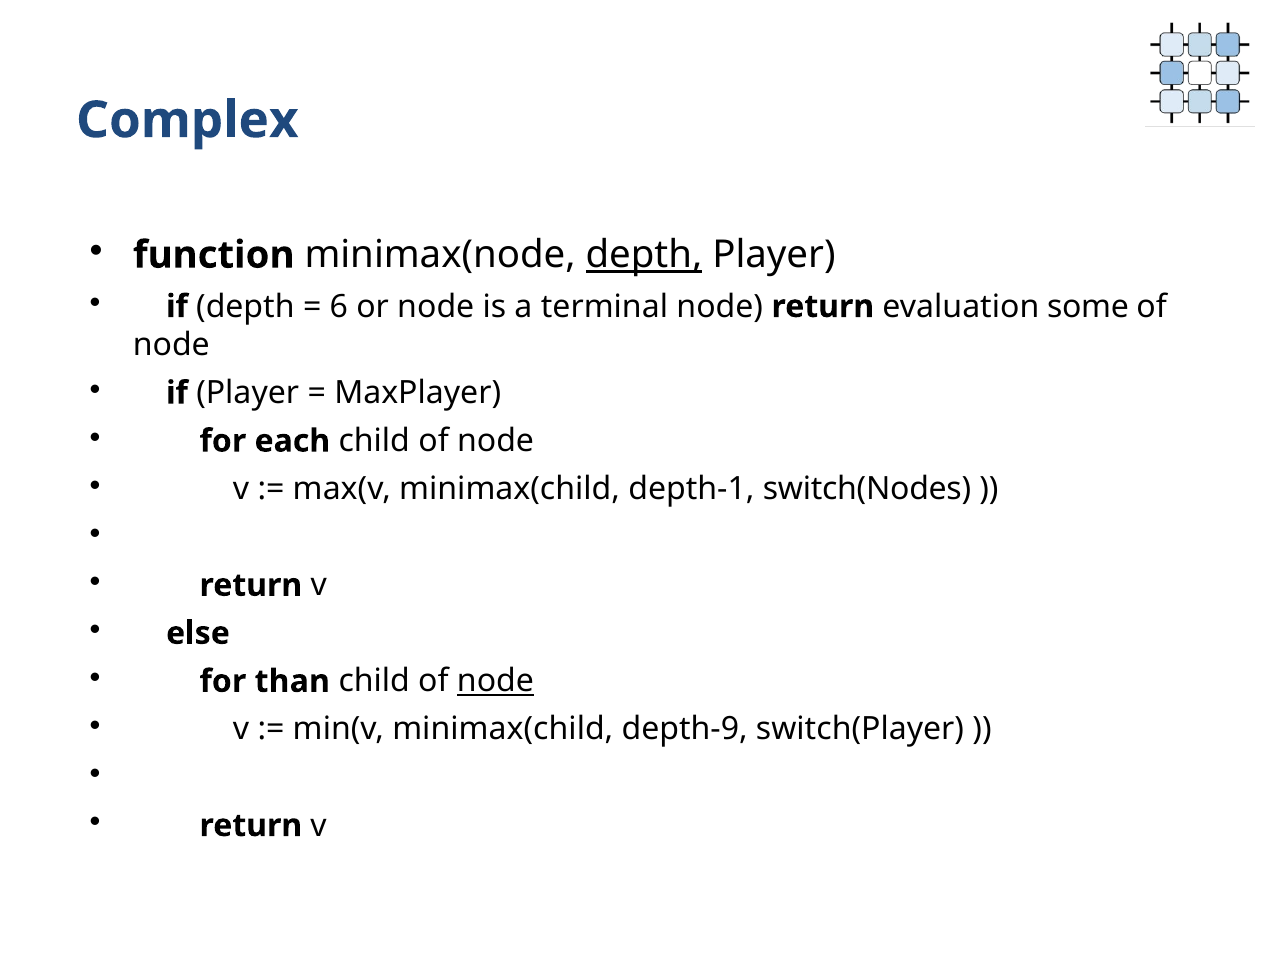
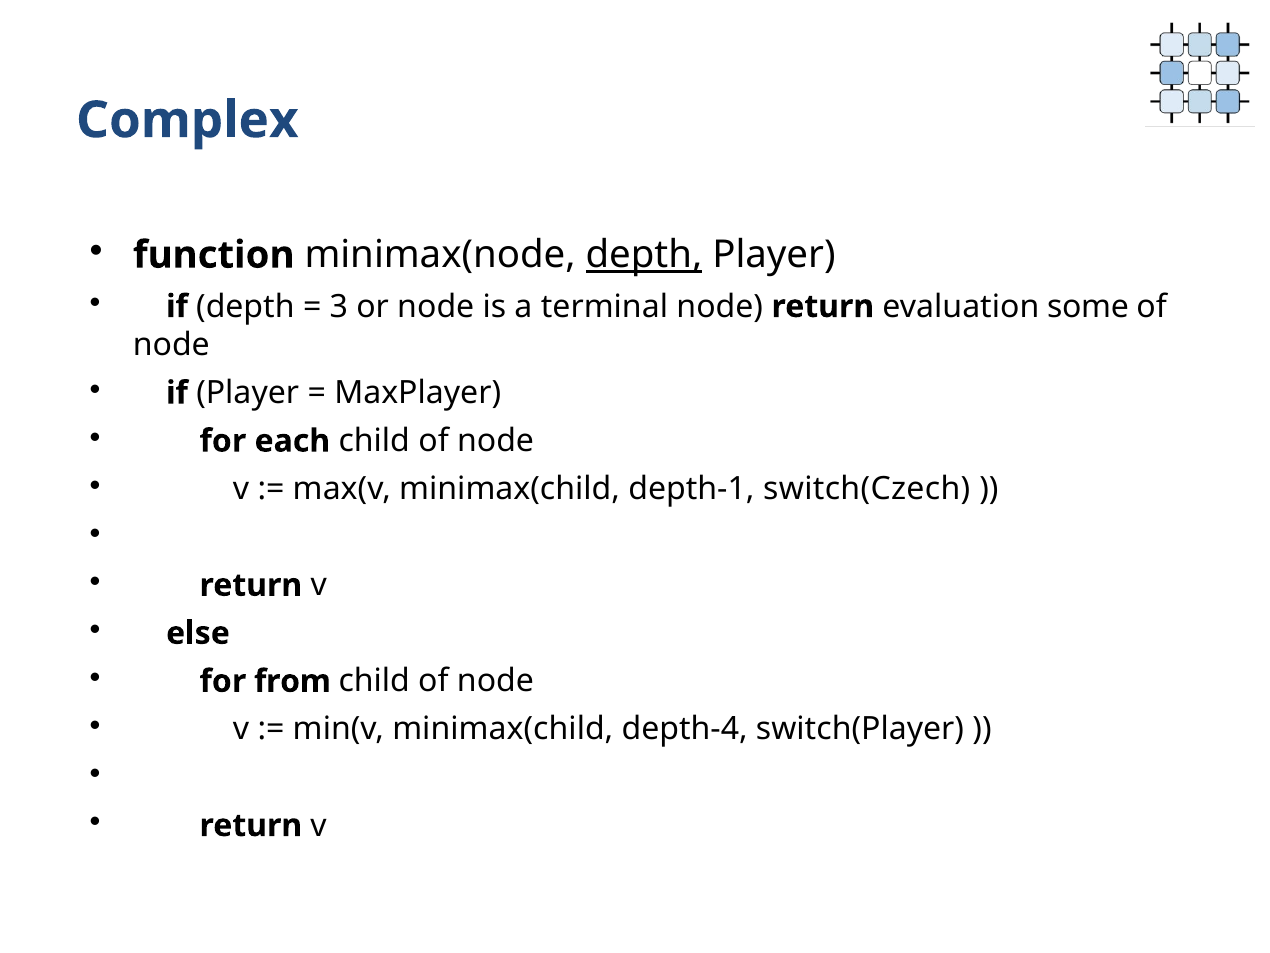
6: 6 -> 3
switch(Nodes: switch(Nodes -> switch(Czech
than: than -> from
node at (495, 681) underline: present -> none
depth-9: depth-9 -> depth-4
